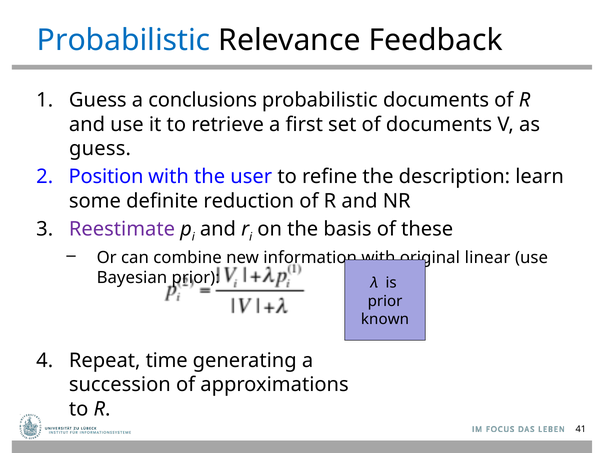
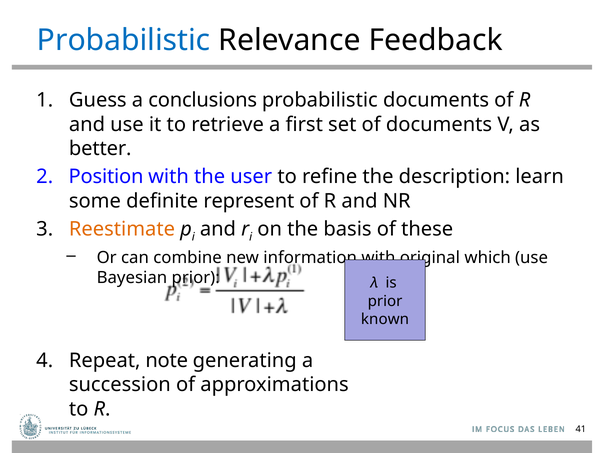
guess at (100, 149): guess -> better
reduction: reduction -> represent
Reestimate colour: purple -> orange
linear: linear -> which
time: time -> note
